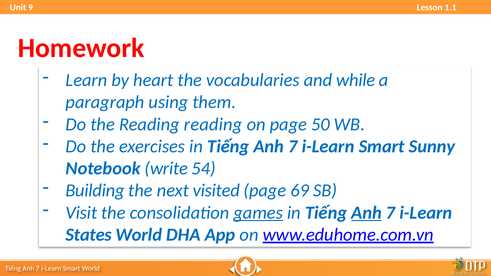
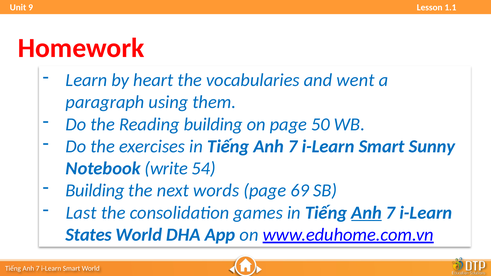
while: while -> went
Reading reading: reading -> building
visited: visited -> words
Visit: Visit -> Last
games underline: present -> none
